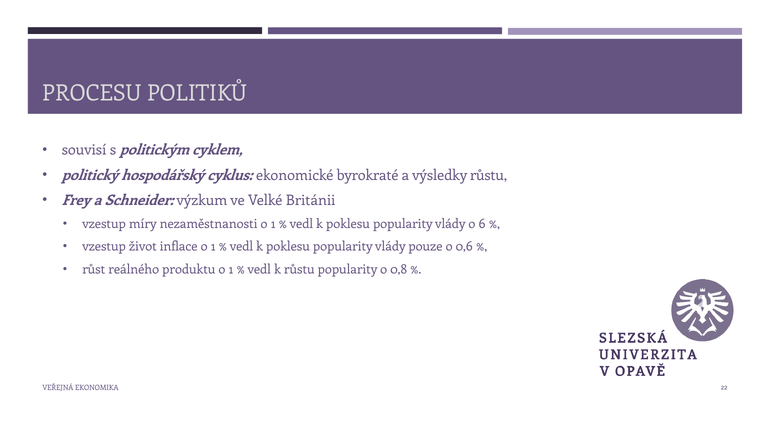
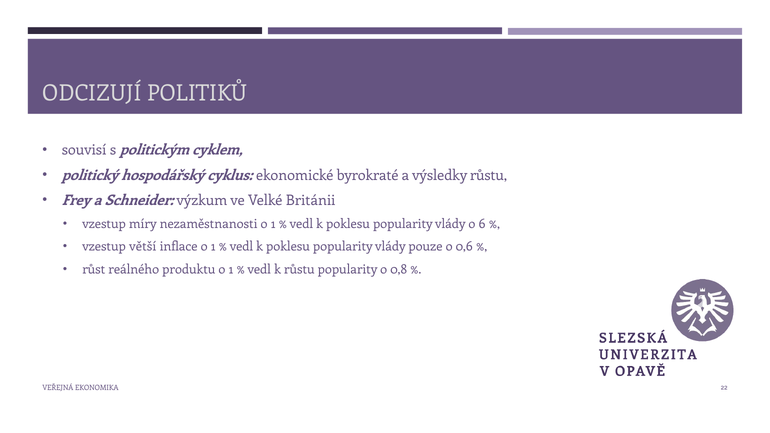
PROCESU: PROCESU -> ODCIZUJÍ
život: život -> větší
